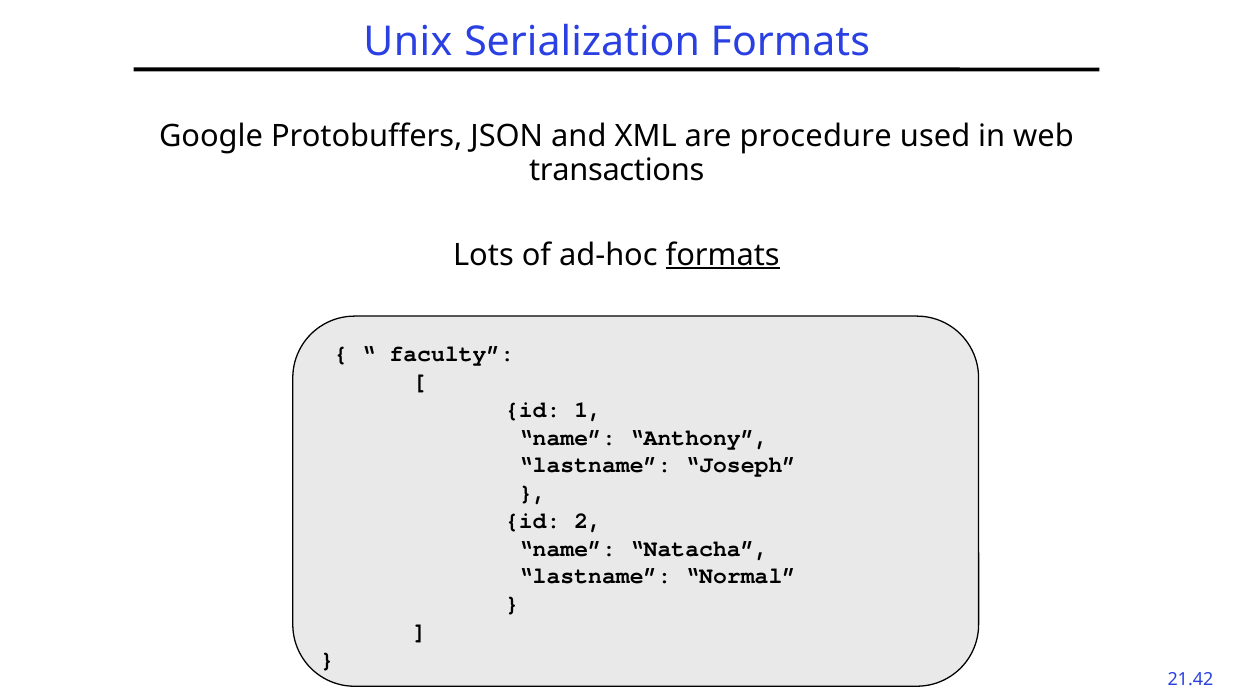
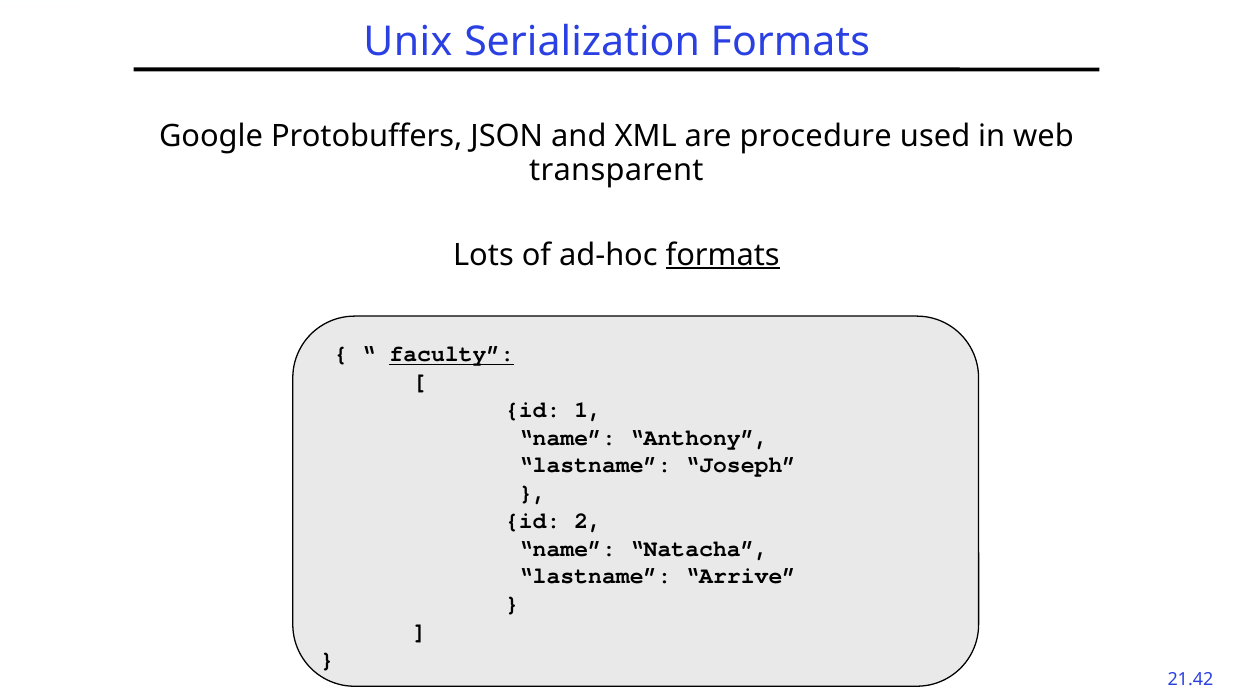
transactions: transactions -> transparent
faculty underline: none -> present
Normal: Normal -> Arrive
